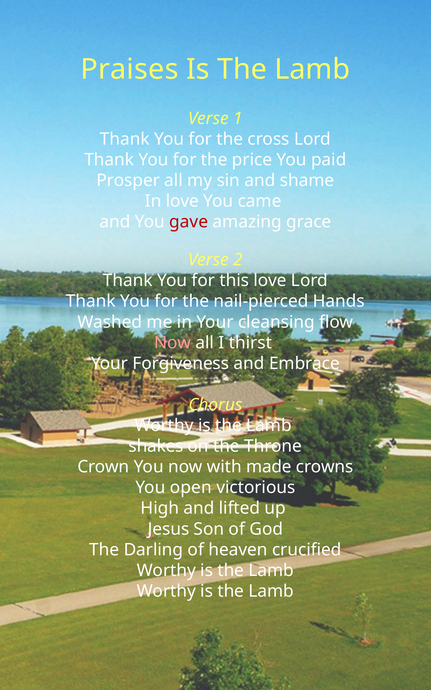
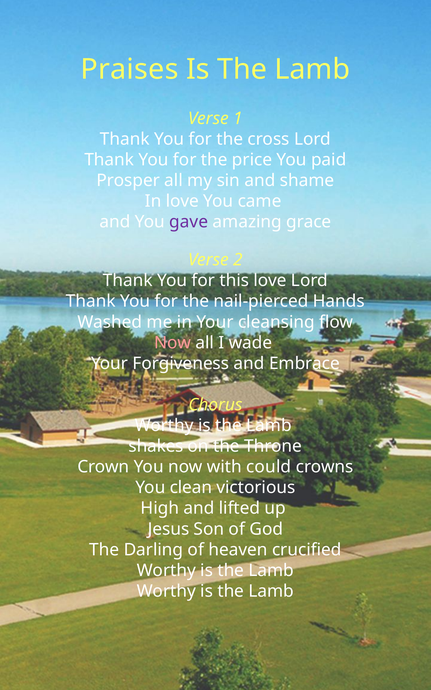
gave colour: red -> purple
thirst: thirst -> wade
made: made -> could
open: open -> clean
